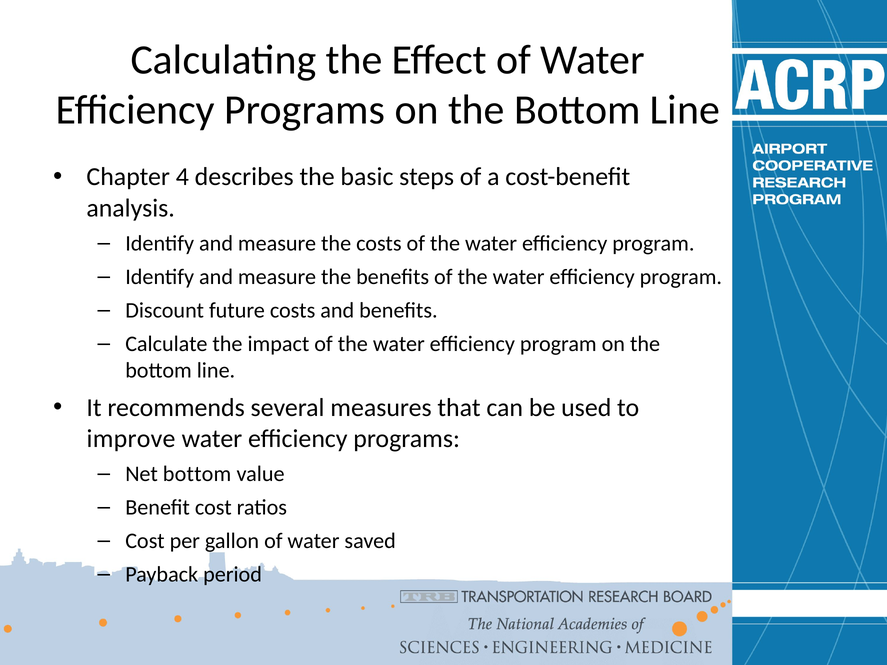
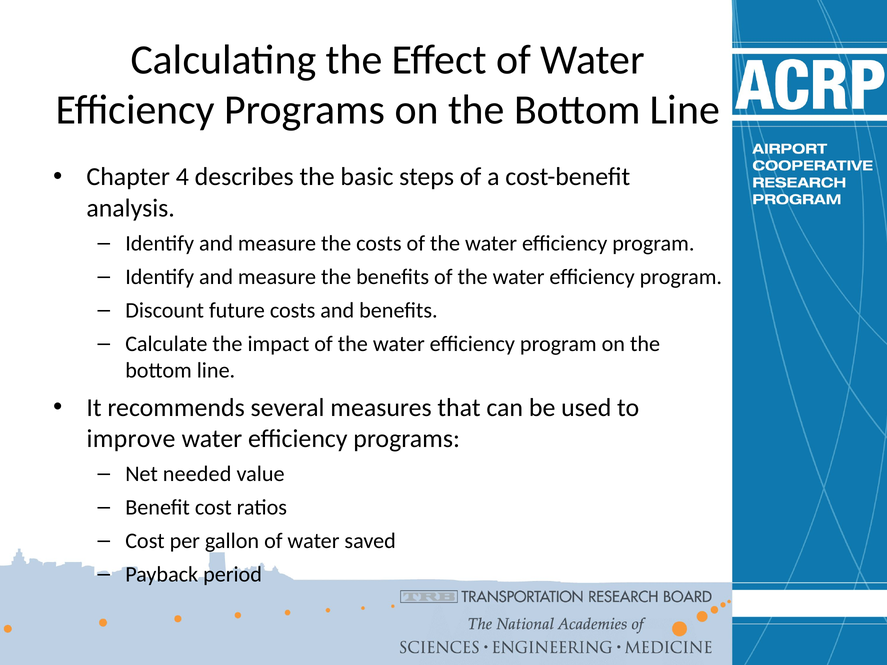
Net bottom: bottom -> needed
